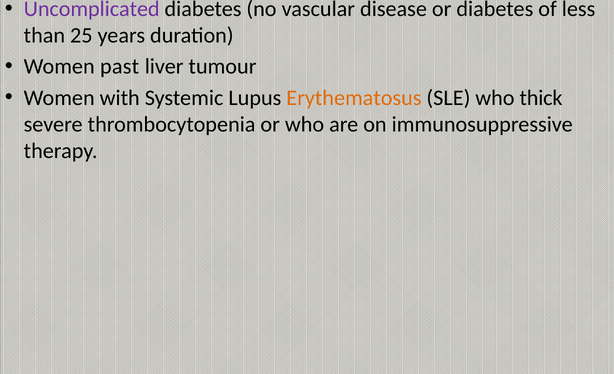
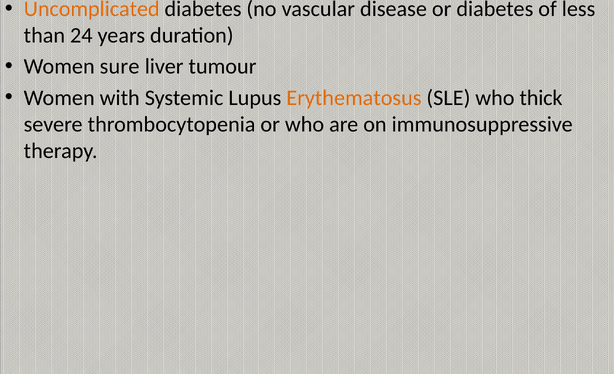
Uncomplicated colour: purple -> orange
25: 25 -> 24
past: past -> sure
